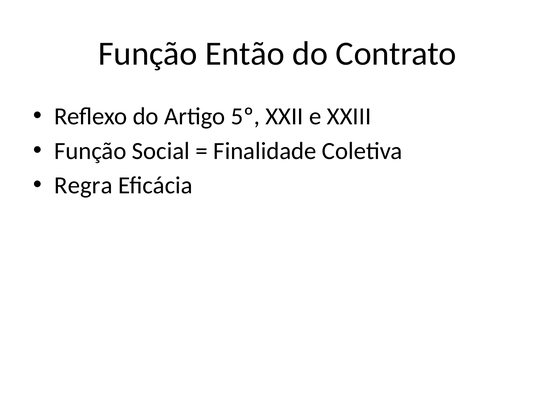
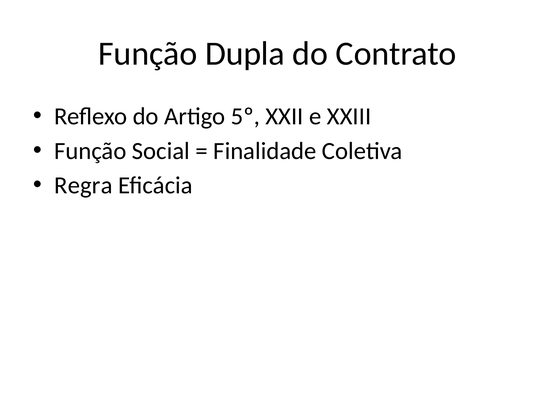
Então: Então -> Dupla
